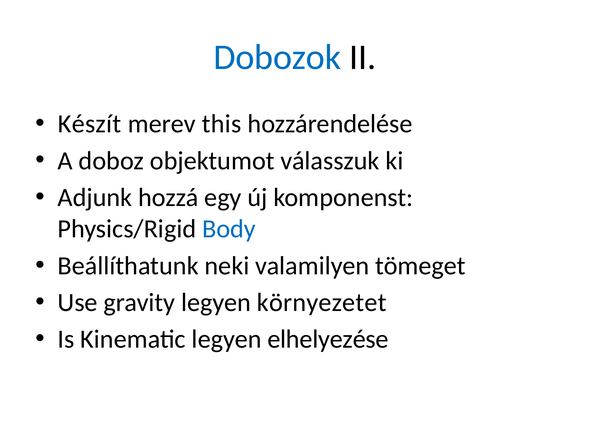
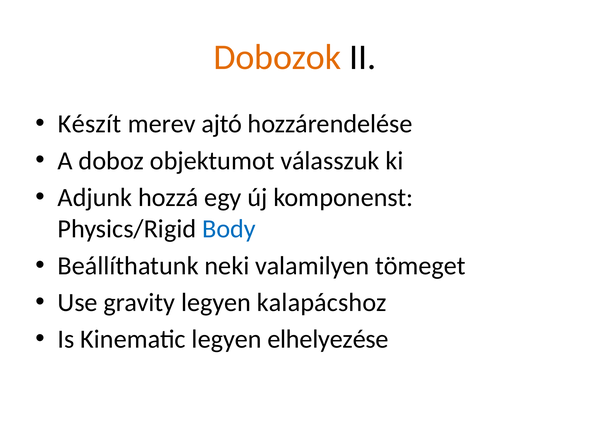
Dobozok colour: blue -> orange
this: this -> ajtó
környezetet: környezetet -> kalapácshoz
